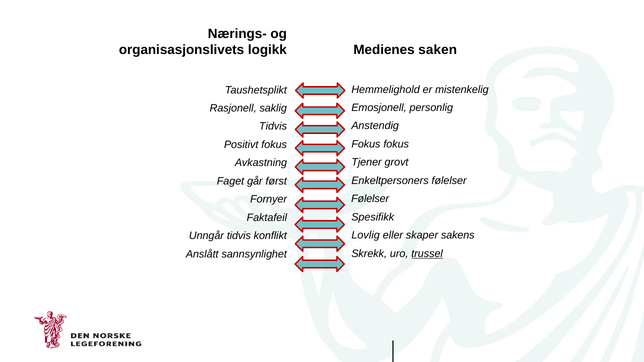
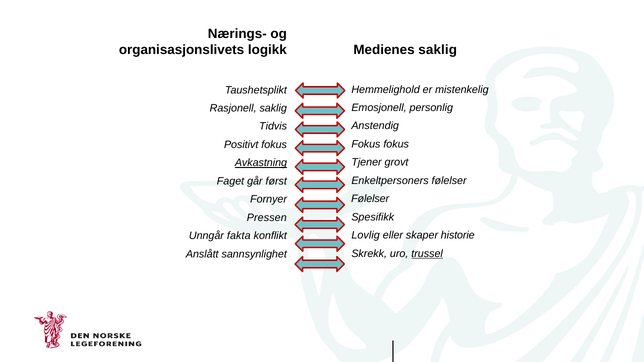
Medienes saken: saken -> saklig
Avkastning underline: none -> present
Faktafeil: Faktafeil -> Pressen
sakens: sakens -> historie
Unngår tidvis: tidvis -> fakta
